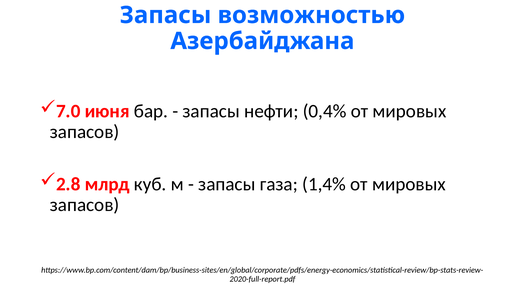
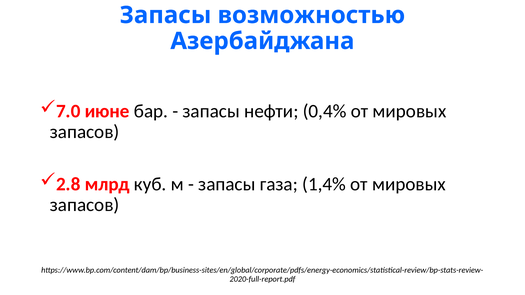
июня: июня -> июне
